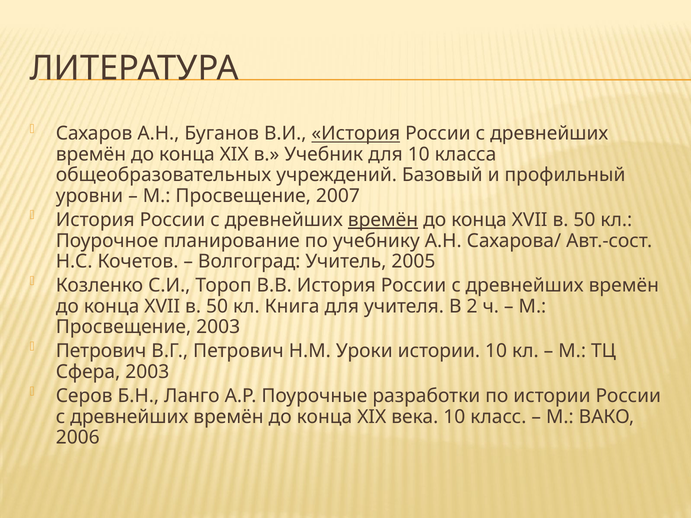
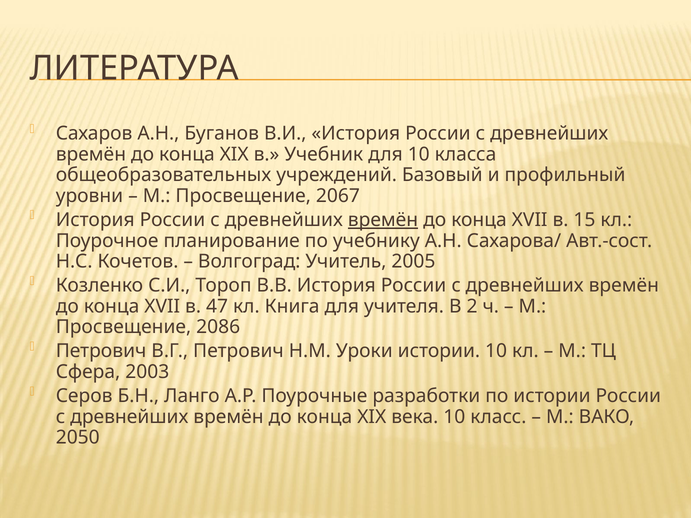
История at (356, 134) underline: present -> none
2007: 2007 -> 2067
50 at (584, 220): 50 -> 15
50 at (217, 306): 50 -> 47
Просвещение 2003: 2003 -> 2086
2006: 2006 -> 2050
